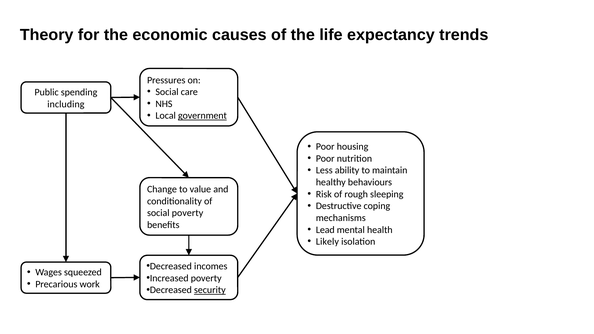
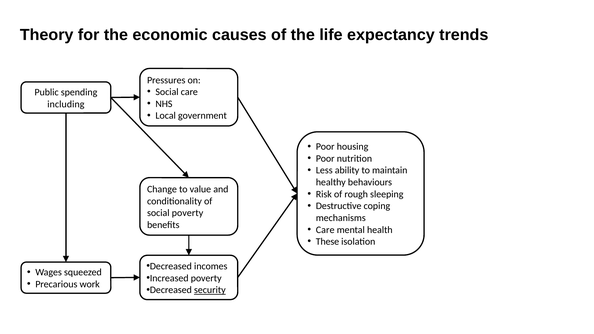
government underline: present -> none
Lead at (325, 230): Lead -> Care
Likely: Likely -> These
